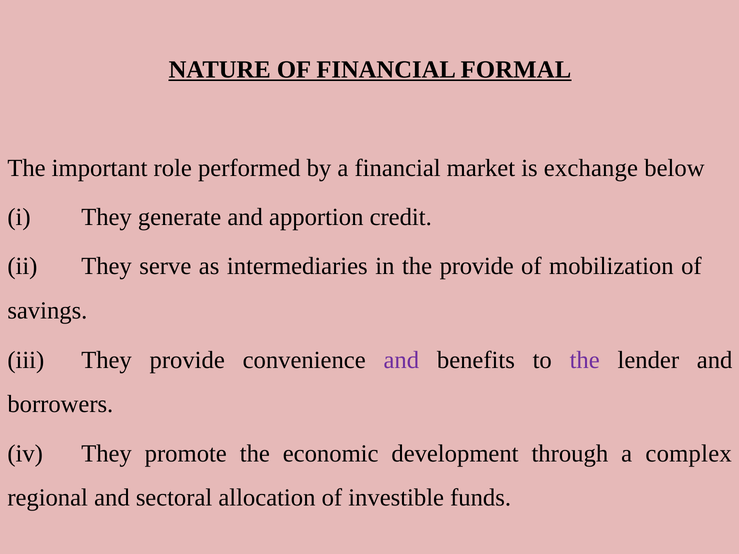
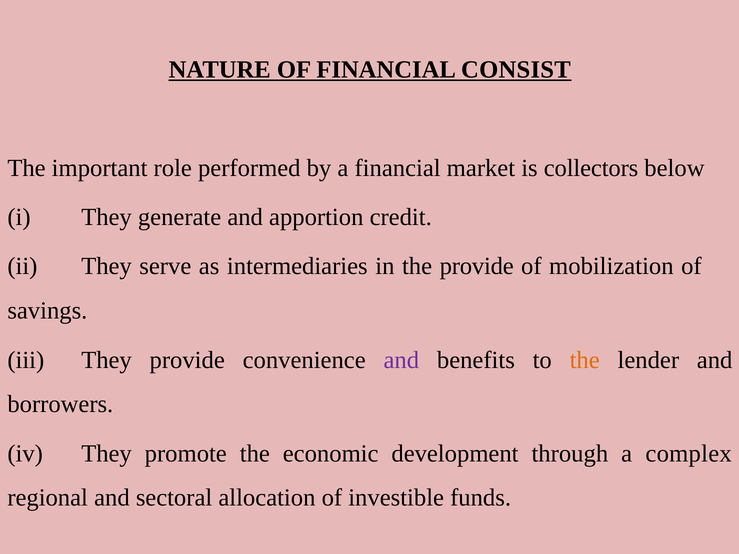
FORMAL: FORMAL -> CONSIST
exchange: exchange -> collectors
the at (585, 360) colour: purple -> orange
